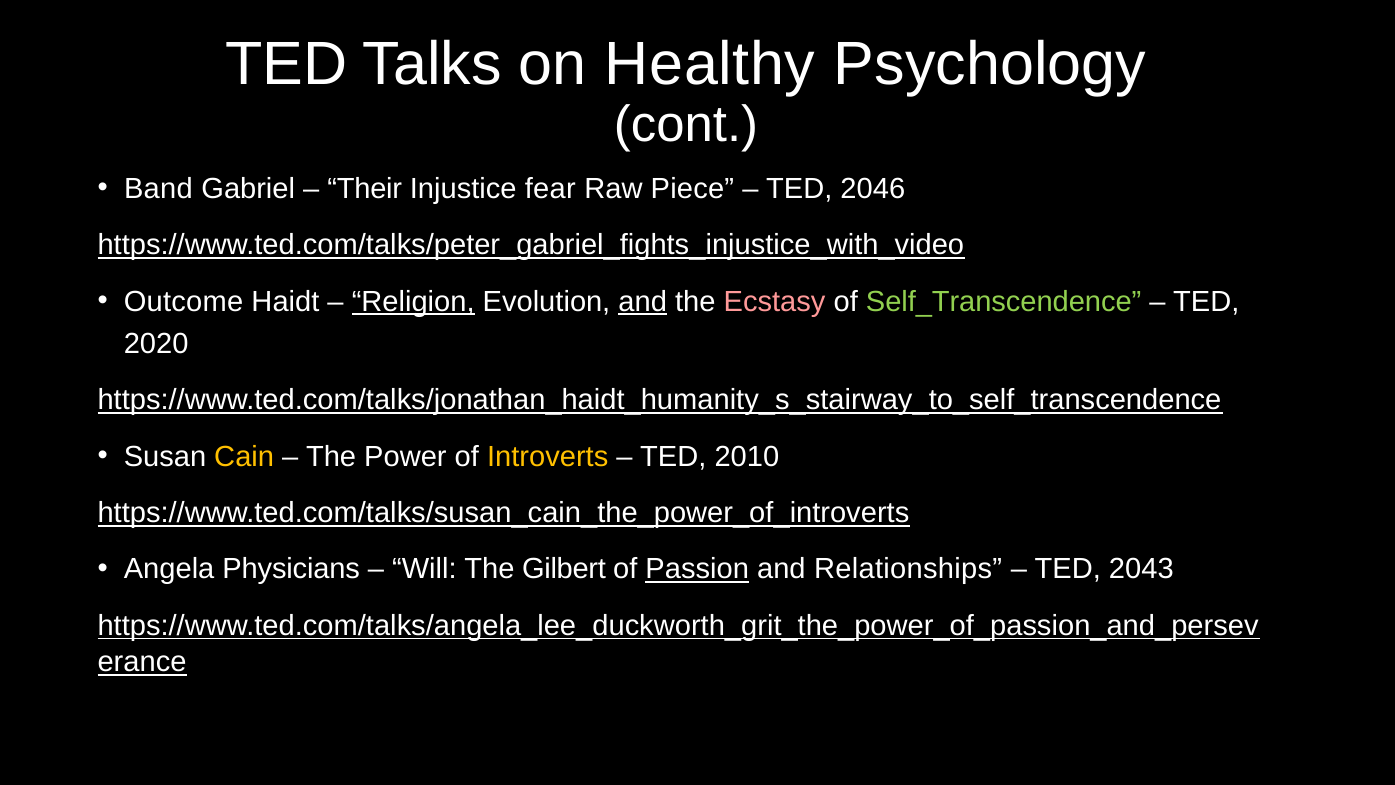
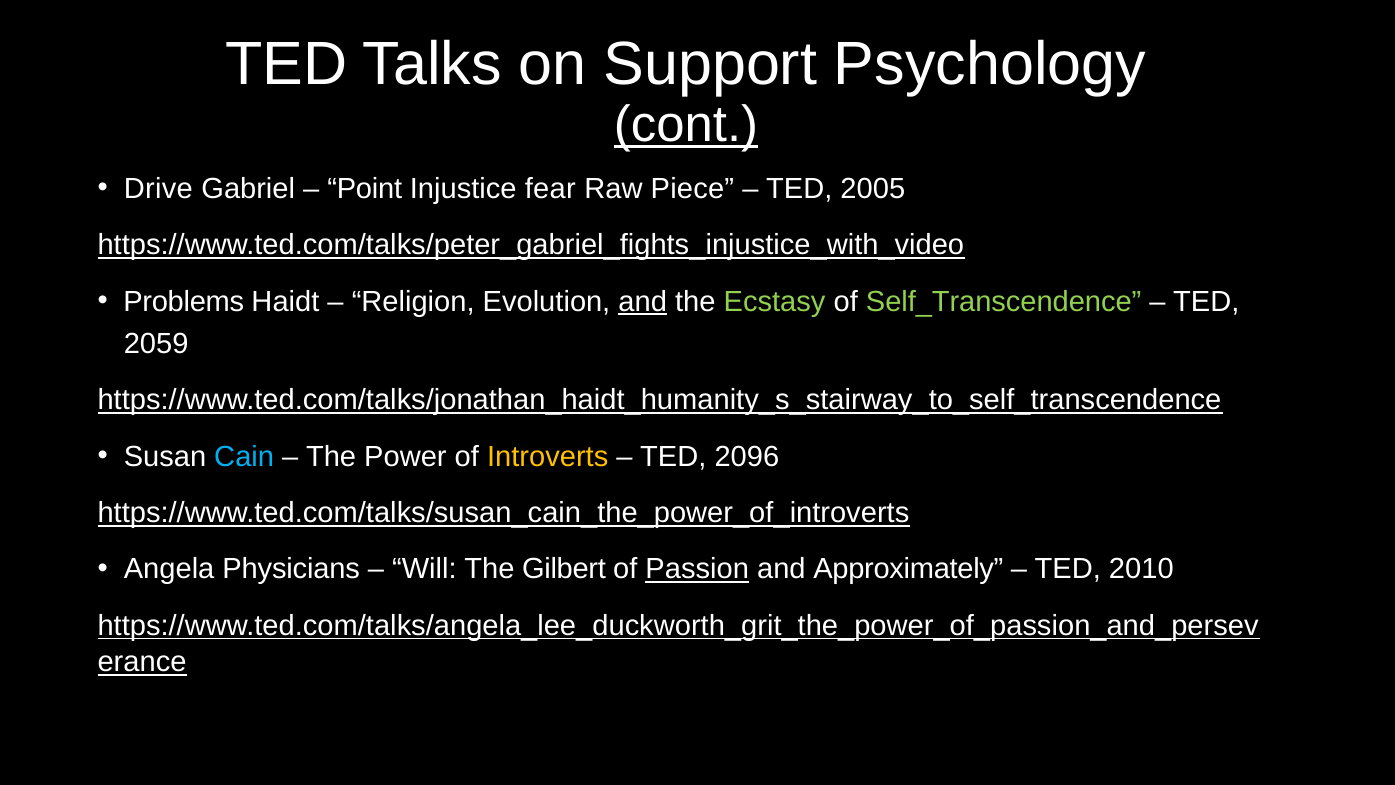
Healthy: Healthy -> Support
cont underline: none -> present
Band: Band -> Drive
Their: Their -> Point
2046: 2046 -> 2005
Outcome: Outcome -> Problems
Religion underline: present -> none
Ecstasy colour: pink -> light green
2020: 2020 -> 2059
Cain colour: yellow -> light blue
2010: 2010 -> 2096
Relationships: Relationships -> Approximately
2043: 2043 -> 2010
